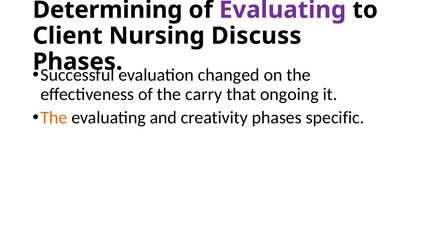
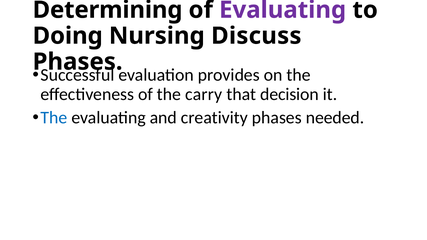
Client: Client -> Doing
changed: changed -> provides
ongoing: ongoing -> decision
The at (54, 118) colour: orange -> blue
specific: specific -> needed
